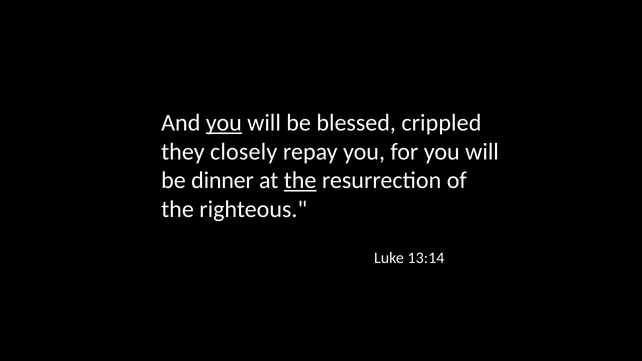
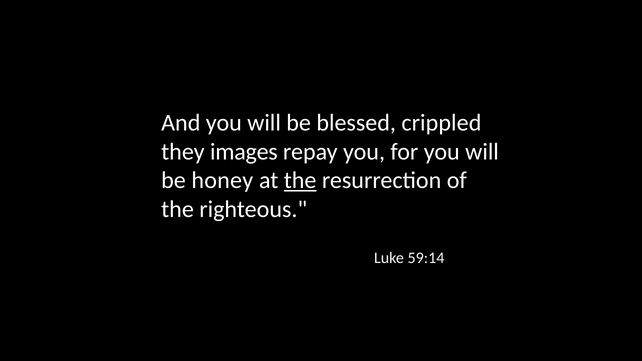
you at (224, 123) underline: present -> none
closely: closely -> images
dinner: dinner -> honey
13:14: 13:14 -> 59:14
